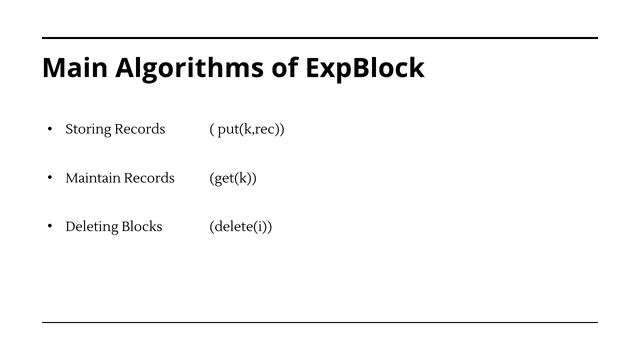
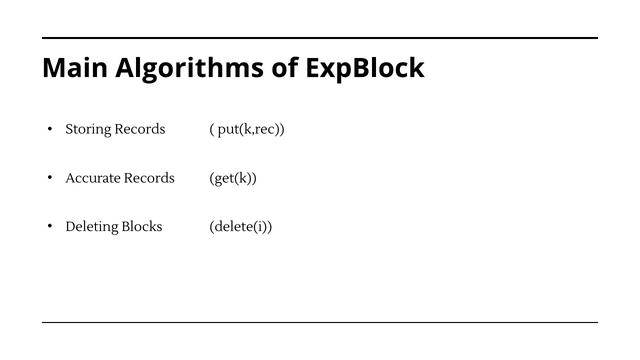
Maintain: Maintain -> Accurate
